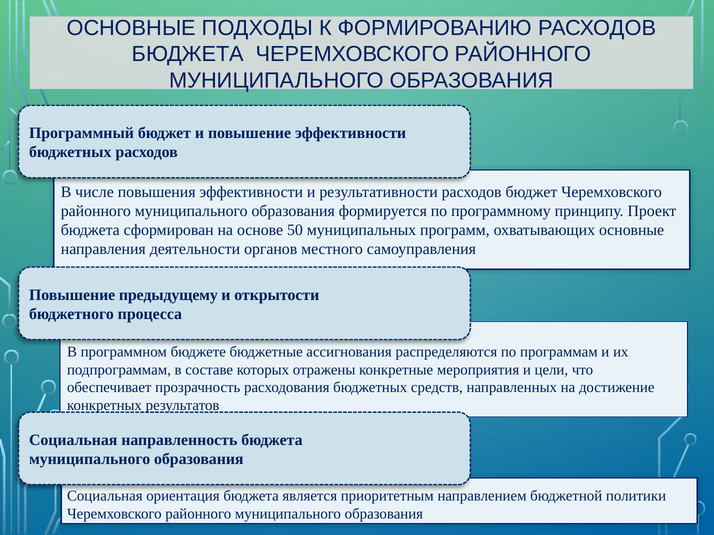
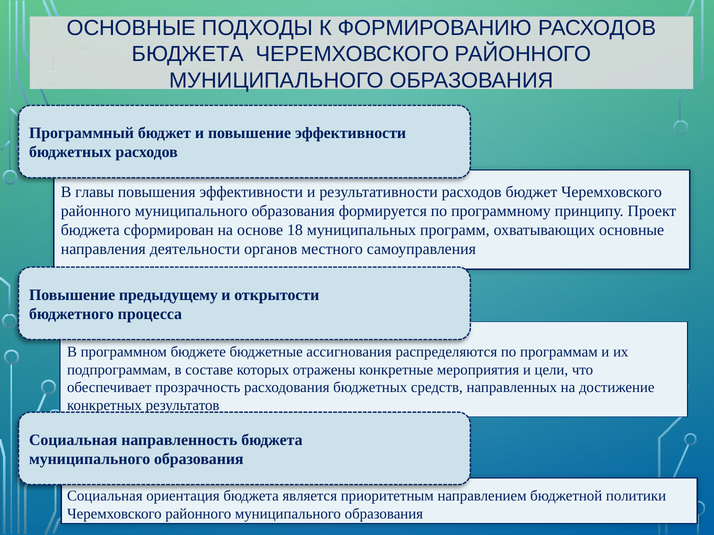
числе: числе -> главы
50: 50 -> 18
